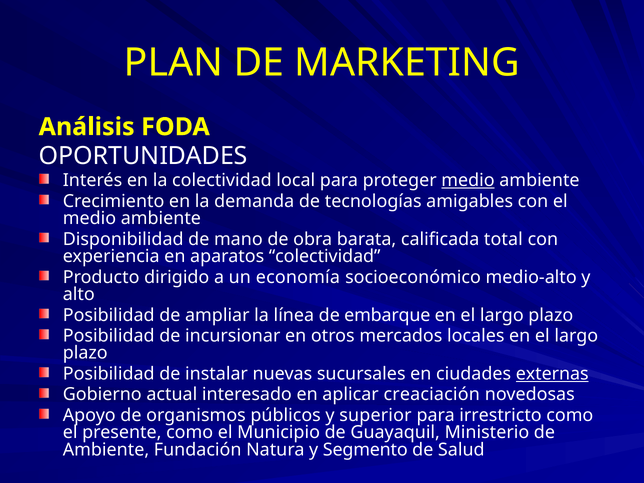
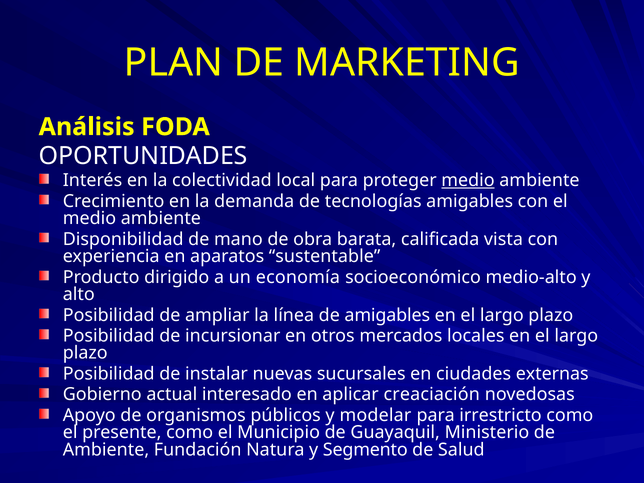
total: total -> vista
aparatos colectividad: colectividad -> sustentable
de embarque: embarque -> amigables
externas underline: present -> none
superior: superior -> modelar
